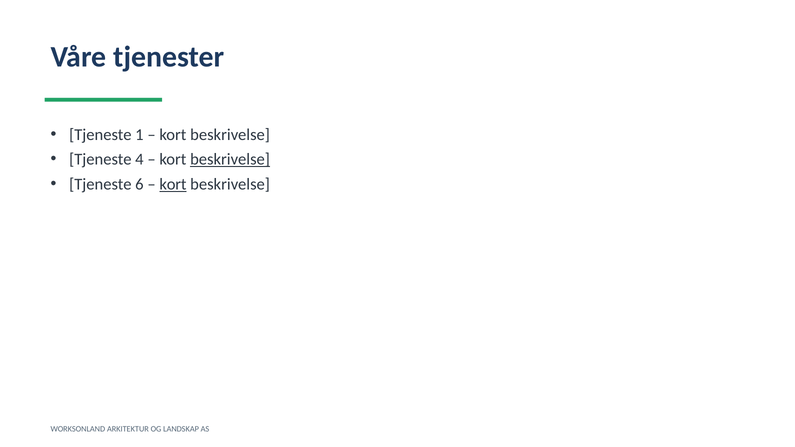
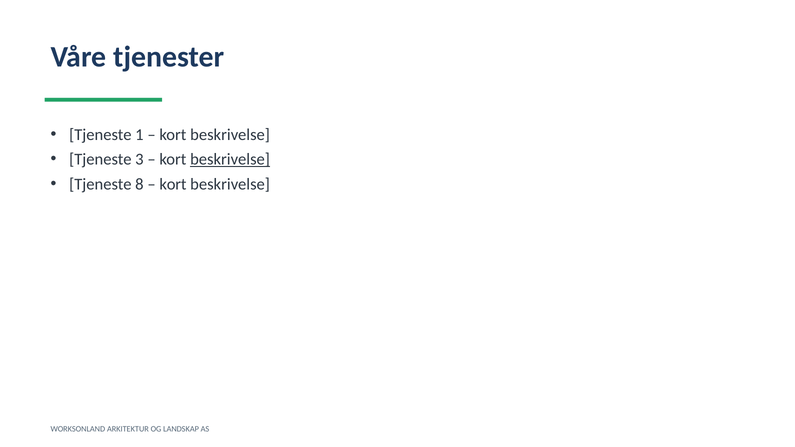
4: 4 -> 3
6: 6 -> 8
kort at (173, 184) underline: present -> none
